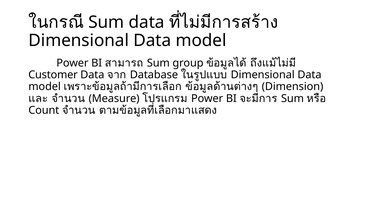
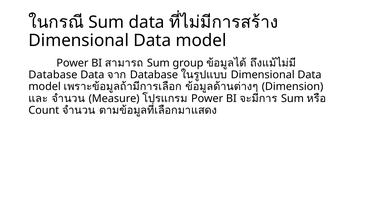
Customer at (53, 75): Customer -> Database
